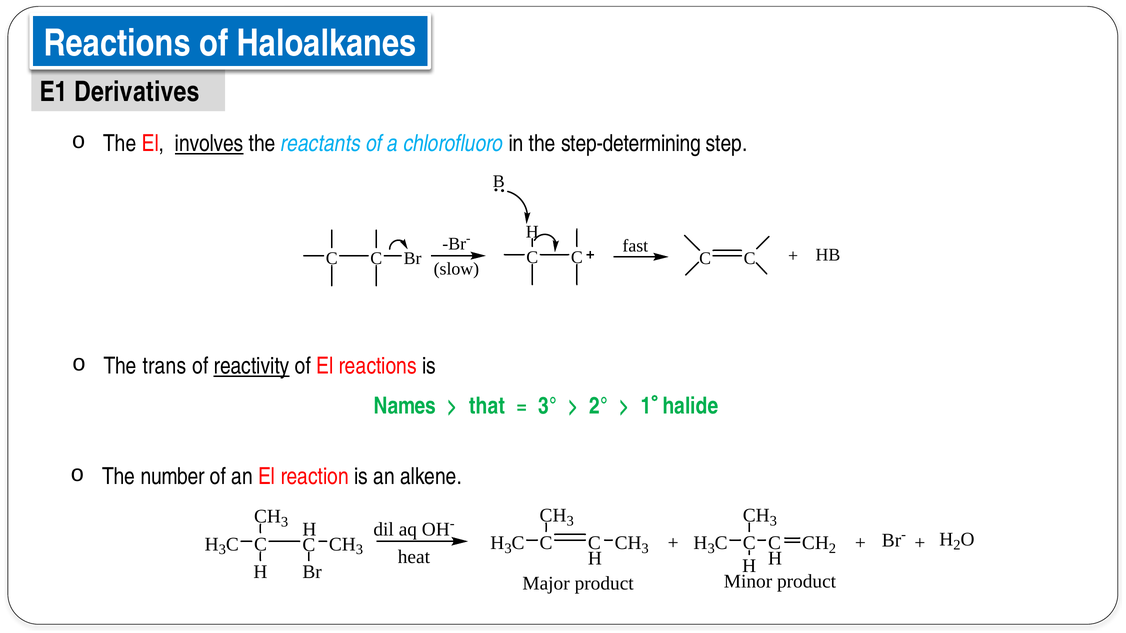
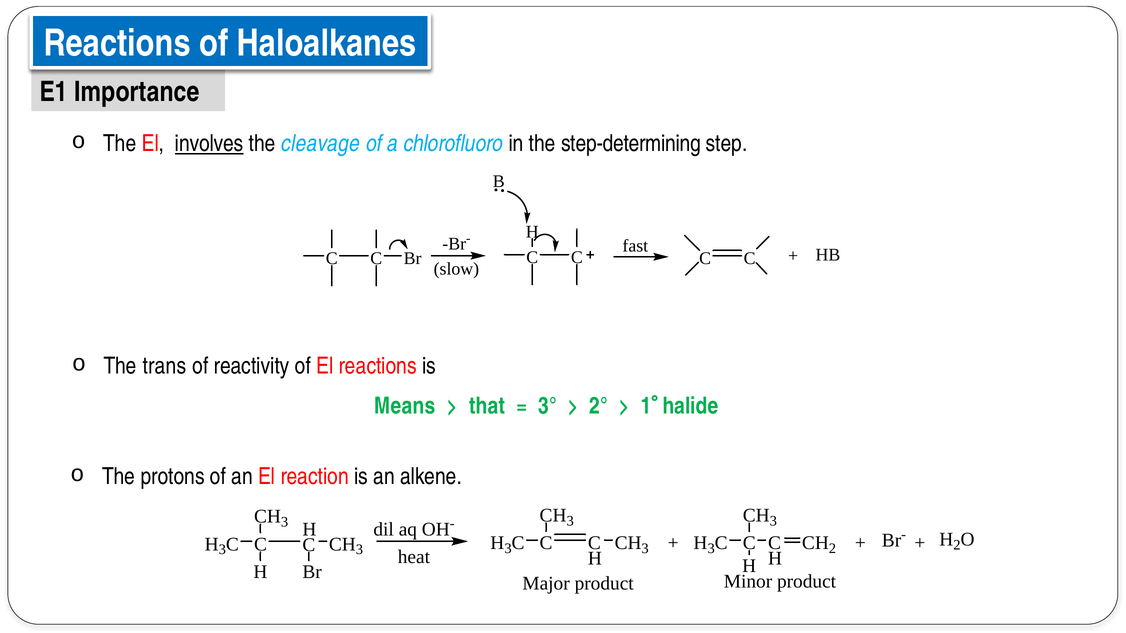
Derivatives: Derivatives -> Importance
reactants: reactants -> cleavage
reactivity underline: present -> none
Names: Names -> Means
number: number -> protons
